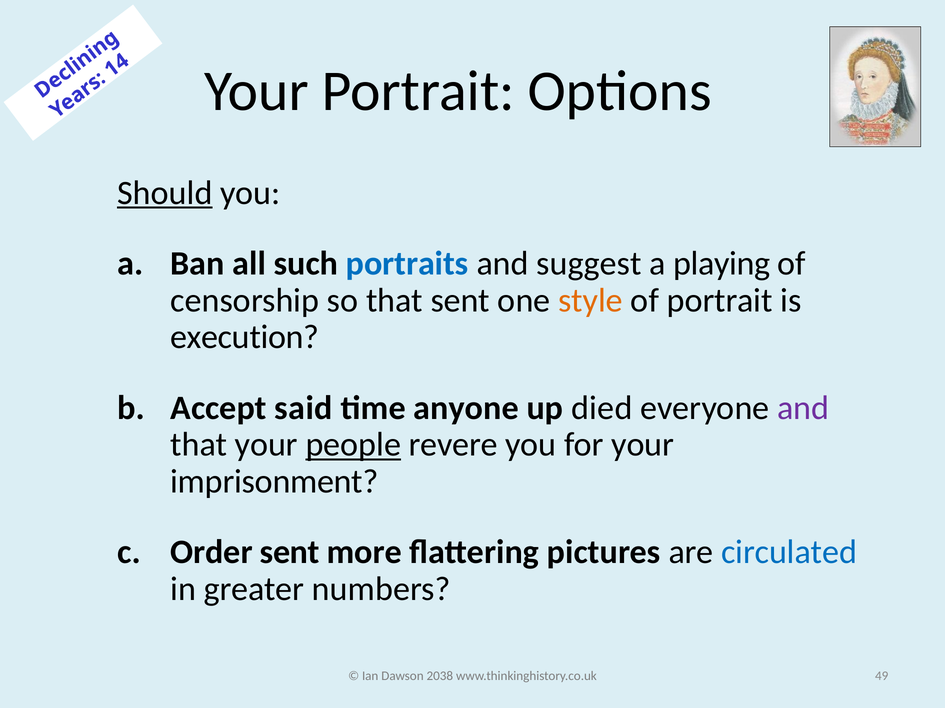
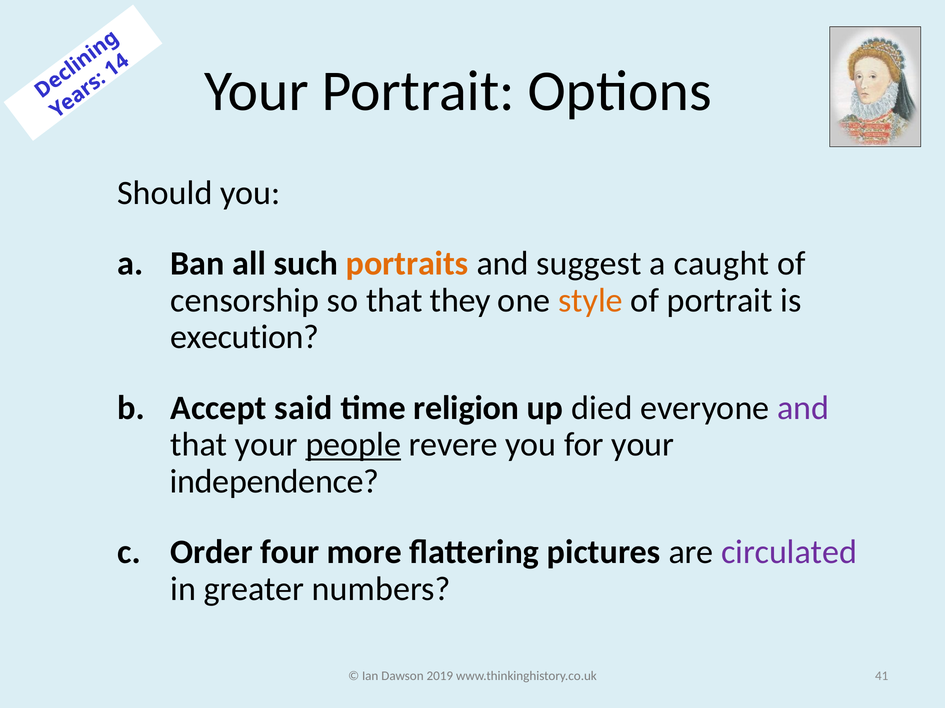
Should underline: present -> none
portraits colour: blue -> orange
playing: playing -> caught
that sent: sent -> they
anyone: anyone -> religion
imprisonment: imprisonment -> independence
Order sent: sent -> four
circulated colour: blue -> purple
2038: 2038 -> 2019
49: 49 -> 41
